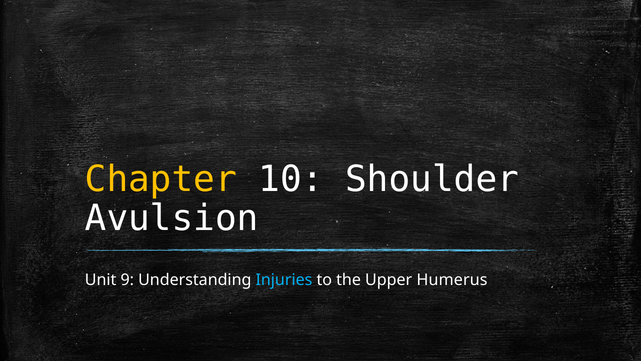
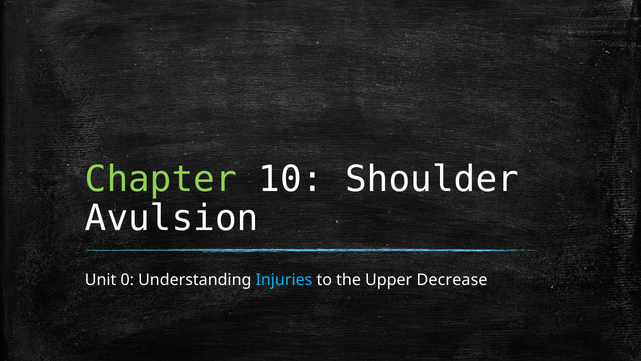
Chapter colour: yellow -> light green
9: 9 -> 0
Humerus: Humerus -> Decrease
